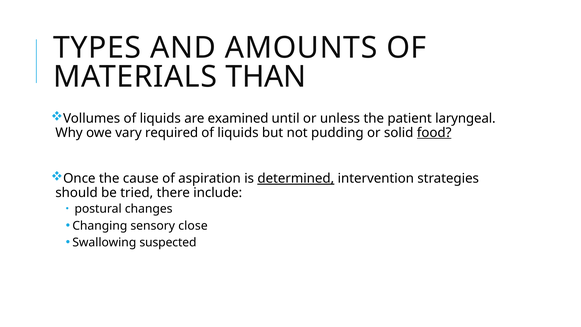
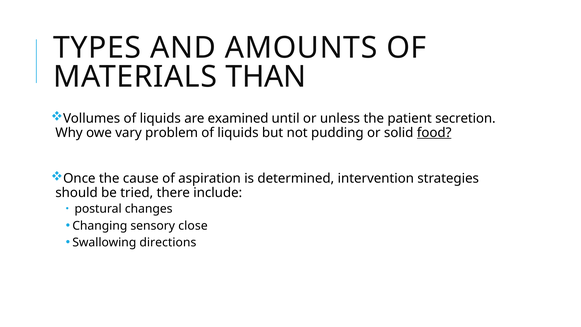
laryngeal: laryngeal -> secretion
required: required -> problem
determined underline: present -> none
suspected: suspected -> directions
